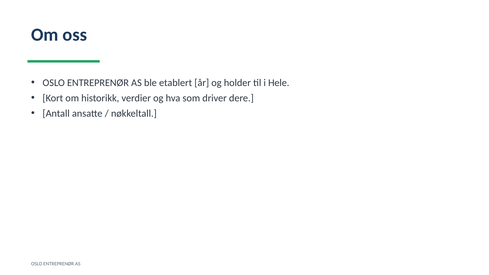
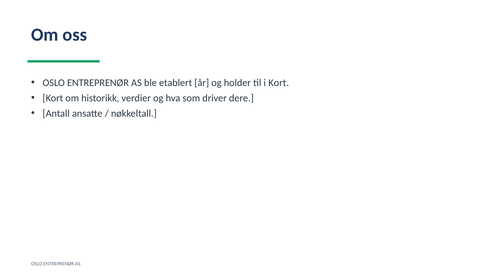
i Hele: Hele -> Kort
